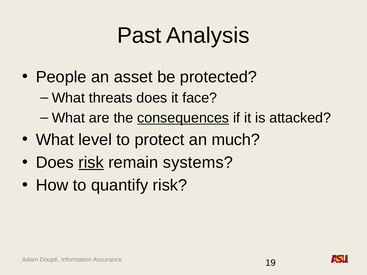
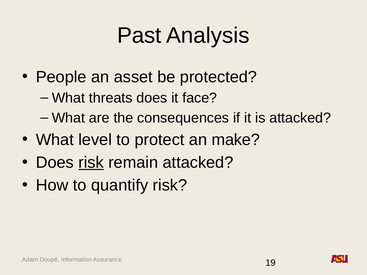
consequences underline: present -> none
much: much -> make
remain systems: systems -> attacked
